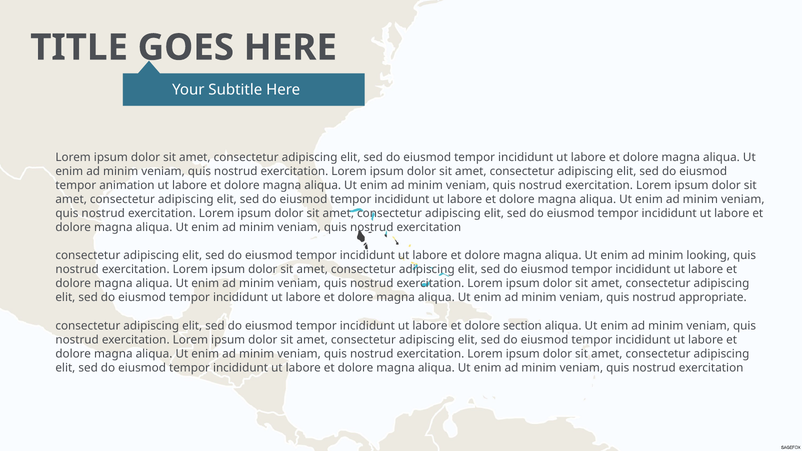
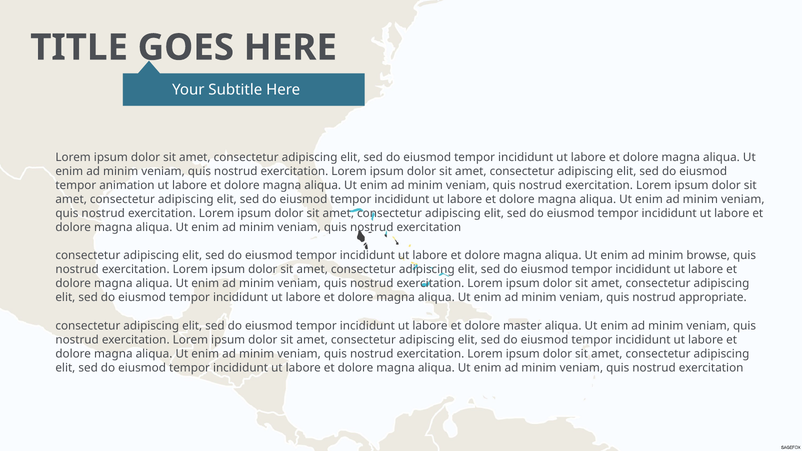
looking: looking -> browse
section: section -> master
